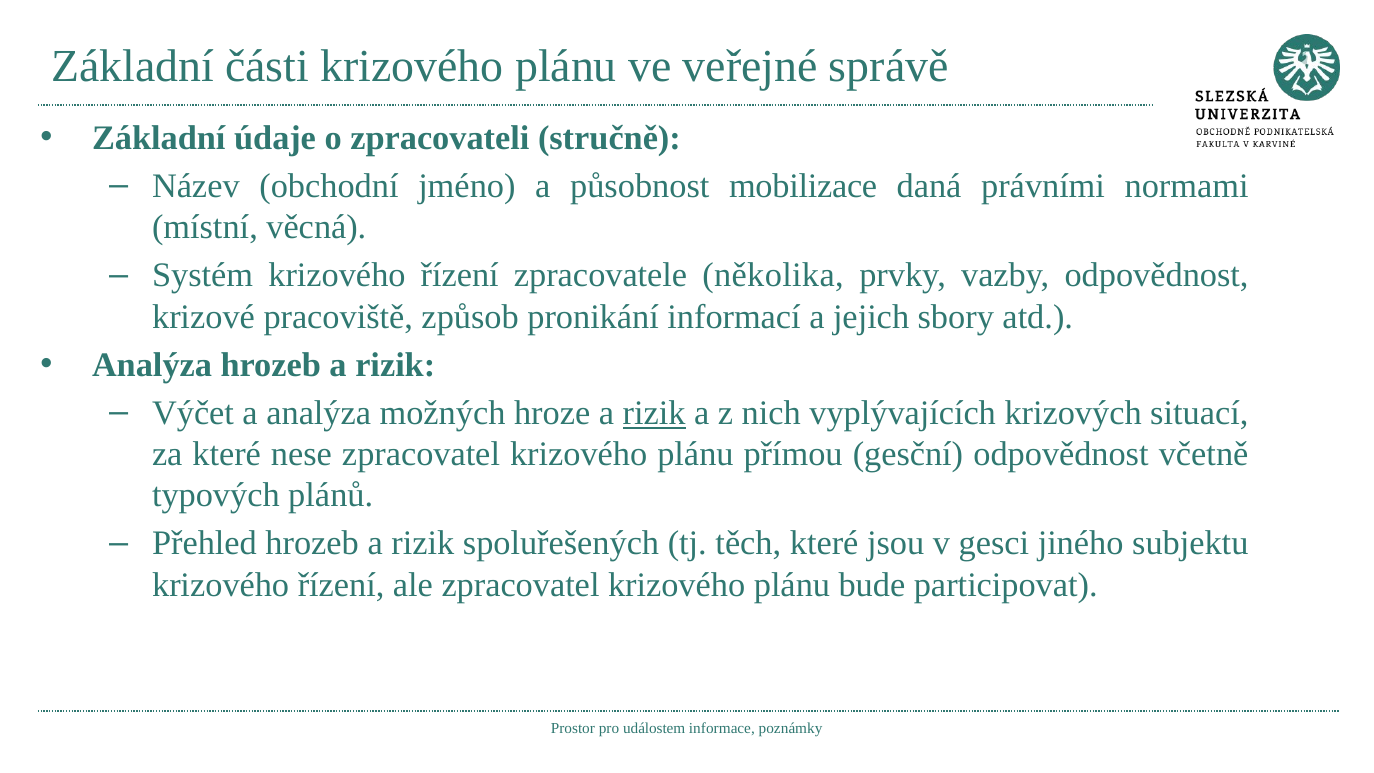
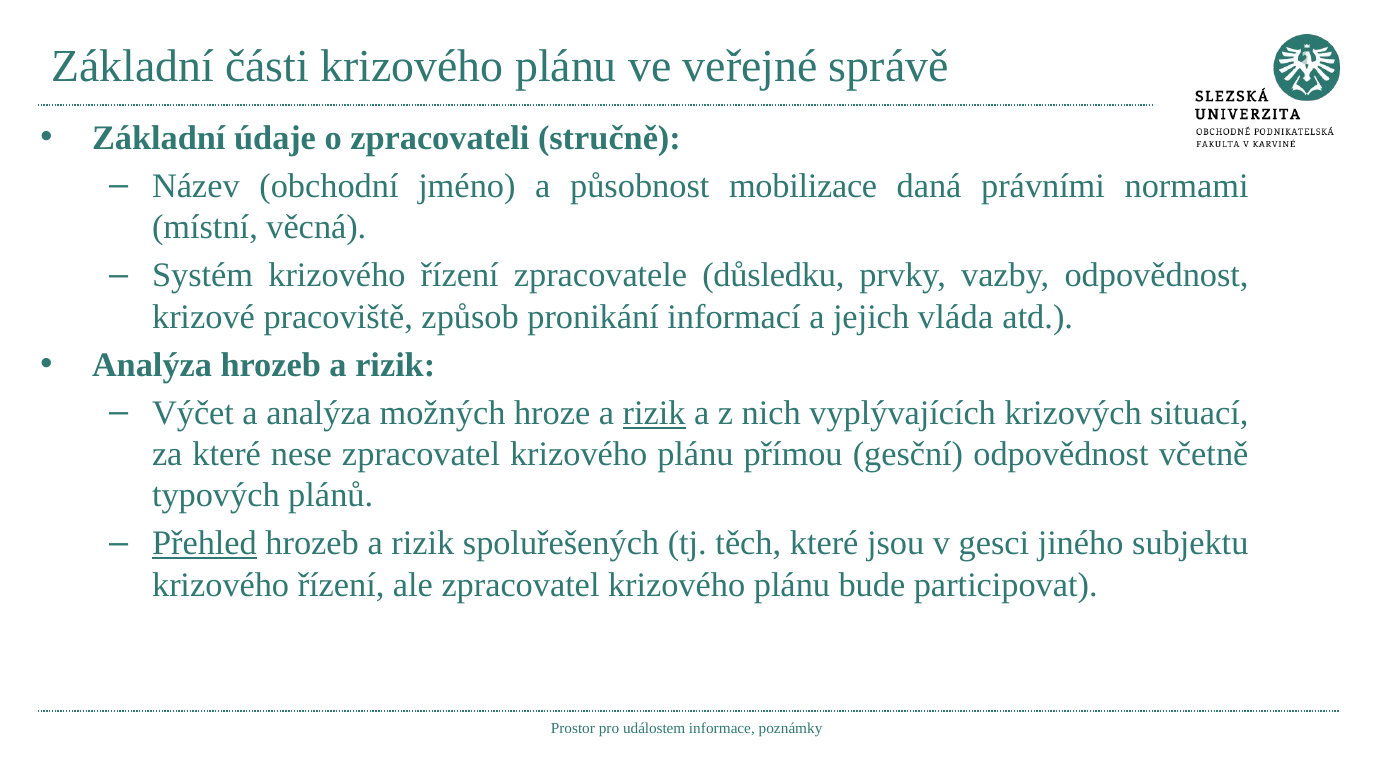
několika: několika -> důsledku
sbory: sbory -> vláda
Přehled underline: none -> present
